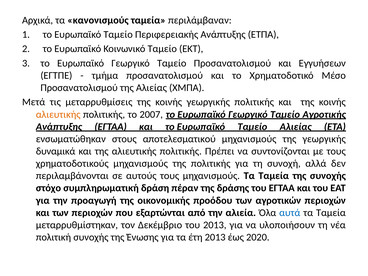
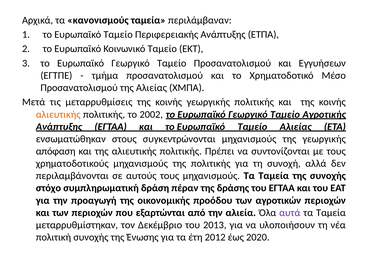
2007: 2007 -> 2002
αποτελεσματικού: αποτελεσματικού -> συγκεντρώνονται
δυναμικά: δυναμικά -> απόφαση
αυτά colour: blue -> purple
έτη 2013: 2013 -> 2012
